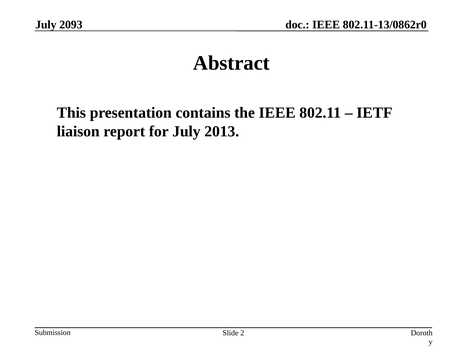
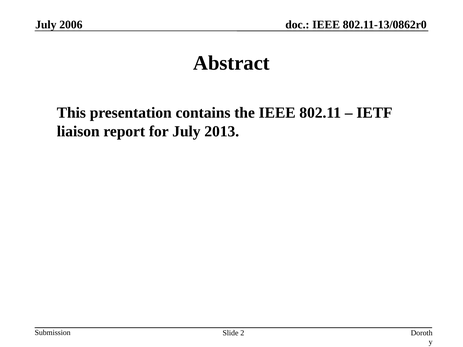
2093: 2093 -> 2006
